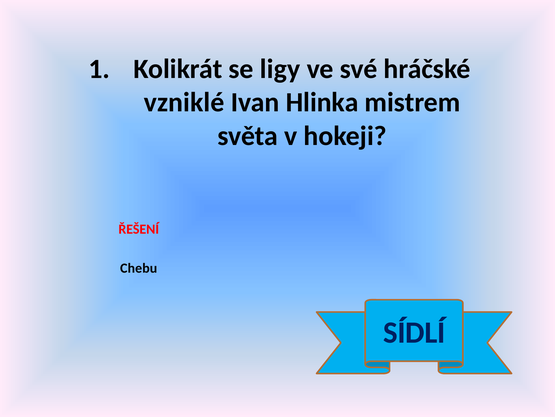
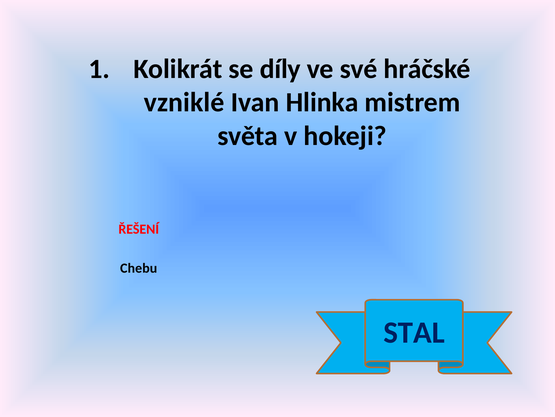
ligy: ligy -> díly
SÍDLÍ: SÍDLÍ -> STAL
